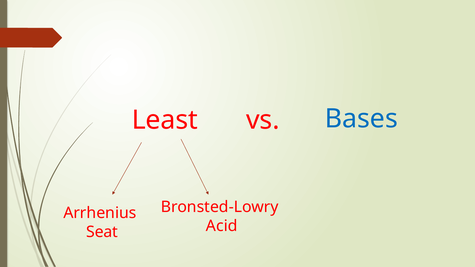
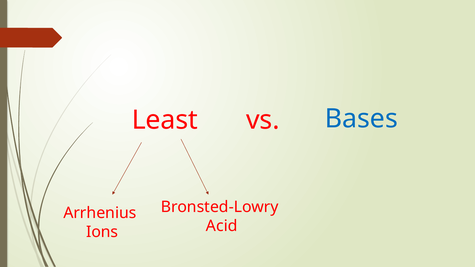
Seat: Seat -> Ions
